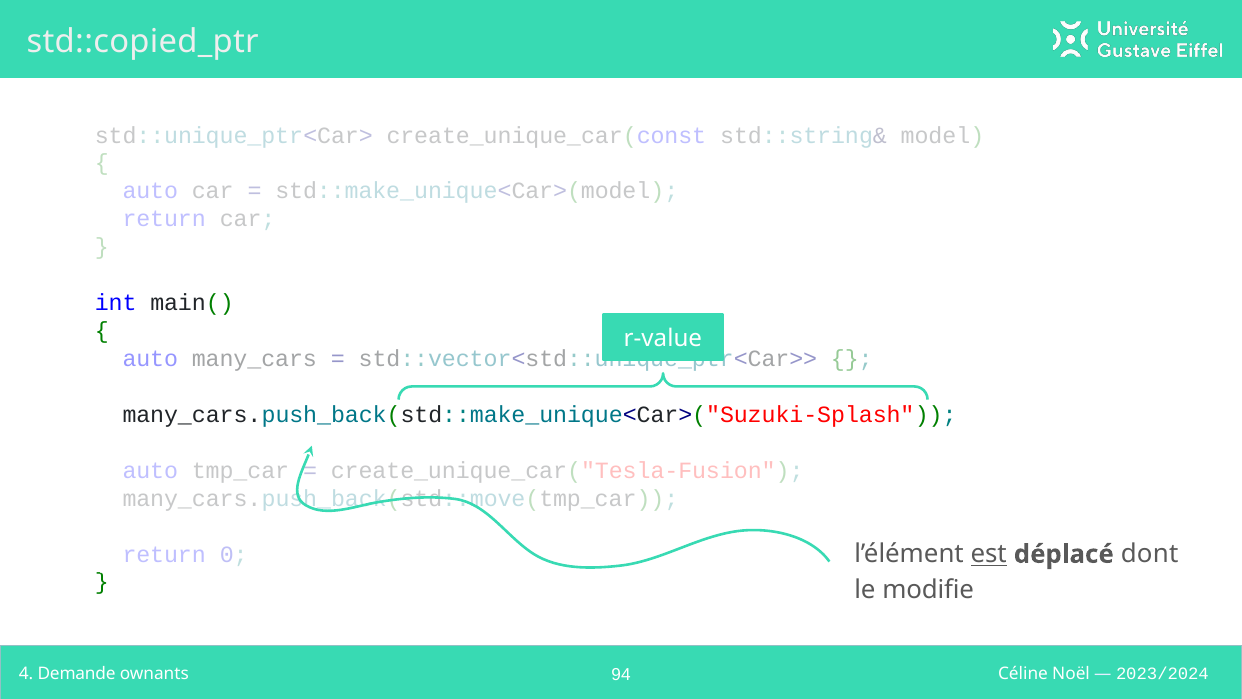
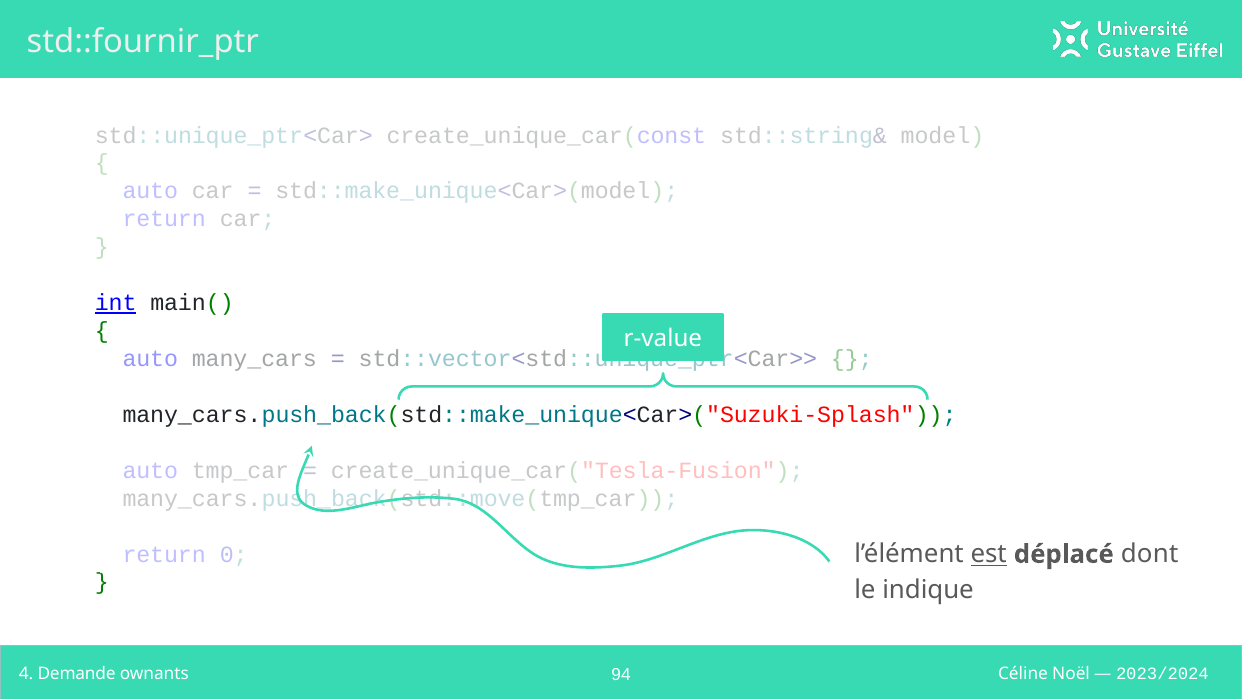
std::copied_ptr: std::copied_ptr -> std::fournir_ptr
int underline: none -> present
modifie: modifie -> indique
